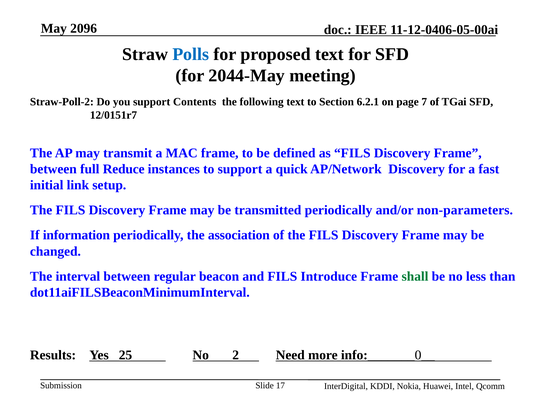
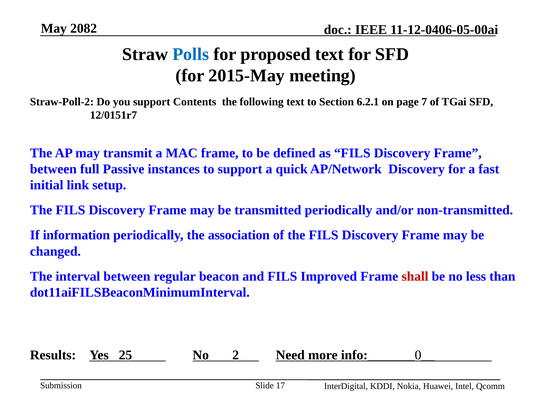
2096: 2096 -> 2082
2044-May: 2044-May -> 2015-May
Reduce: Reduce -> Passive
non-parameters: non-parameters -> non-transmitted
Introduce: Introduce -> Improved
shall colour: green -> red
